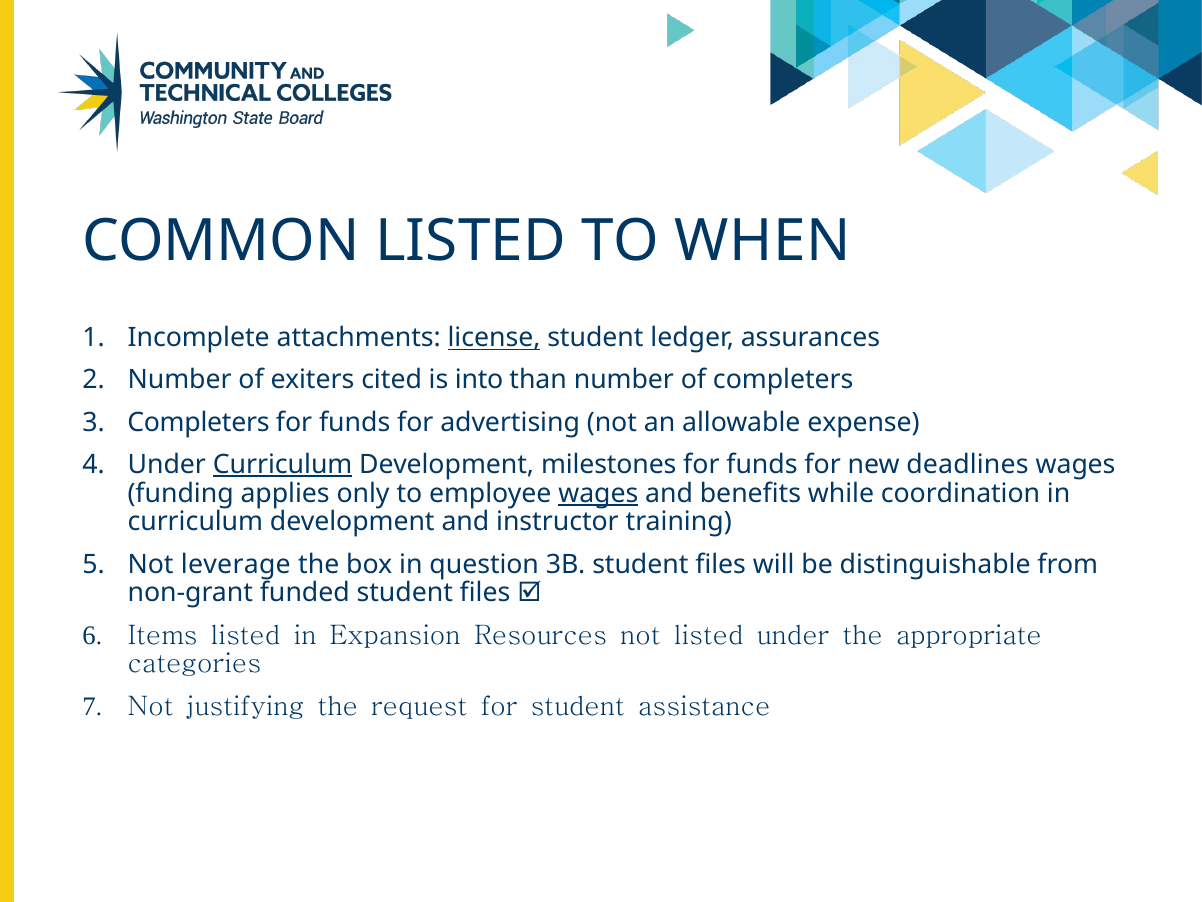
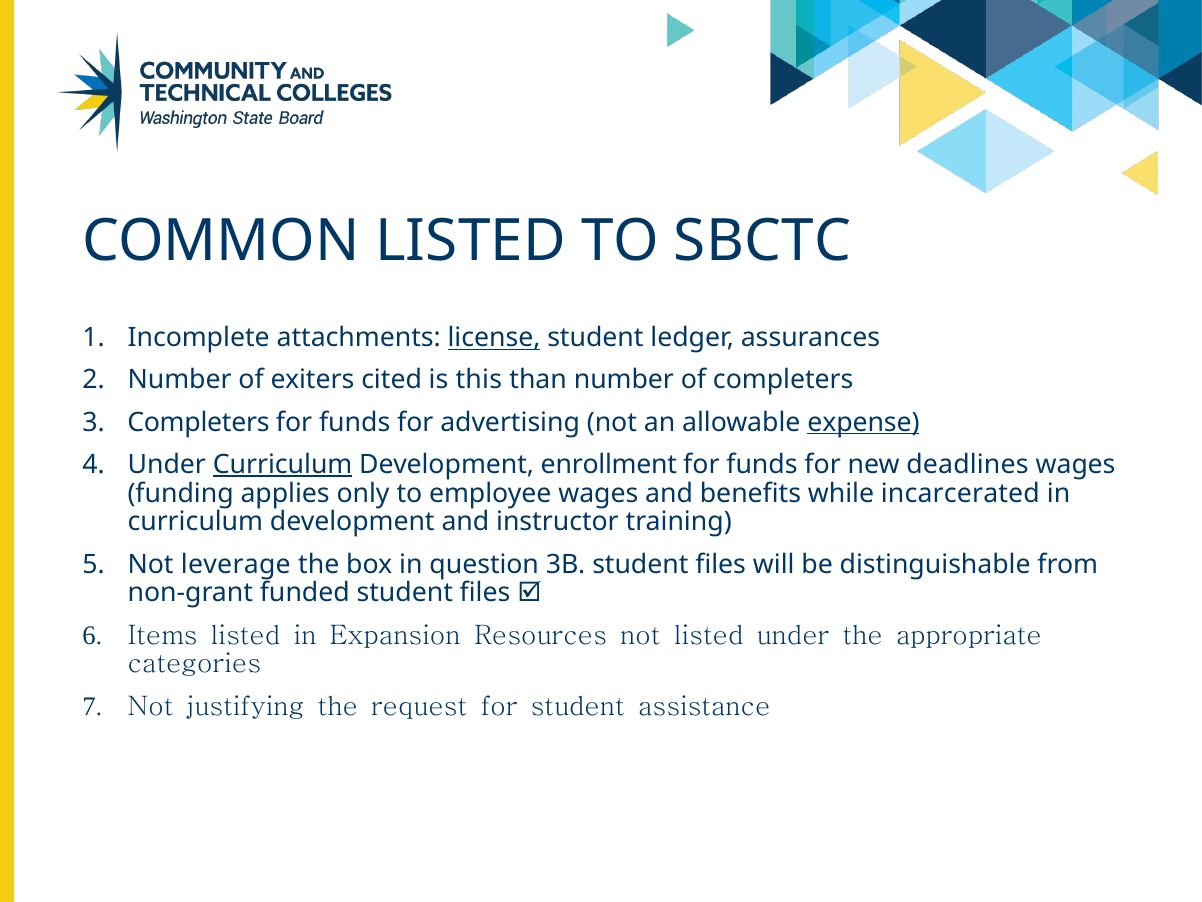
WHEN: WHEN -> SBCTC
into: into -> this
expense underline: none -> present
milestones: milestones -> enrollment
wages at (598, 493) underline: present -> none
coordination: coordination -> incarcerated
